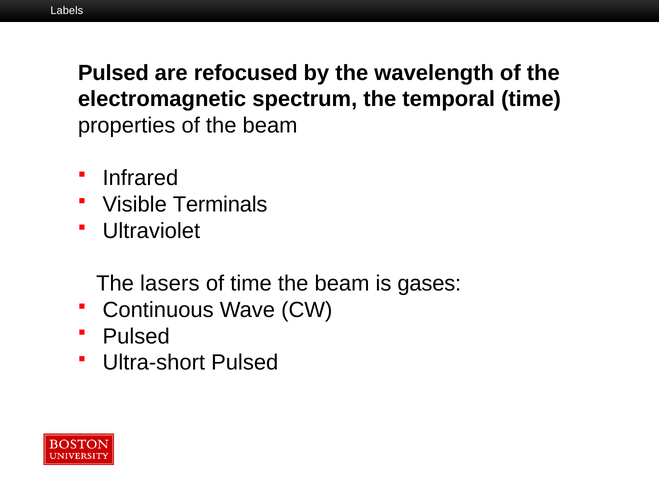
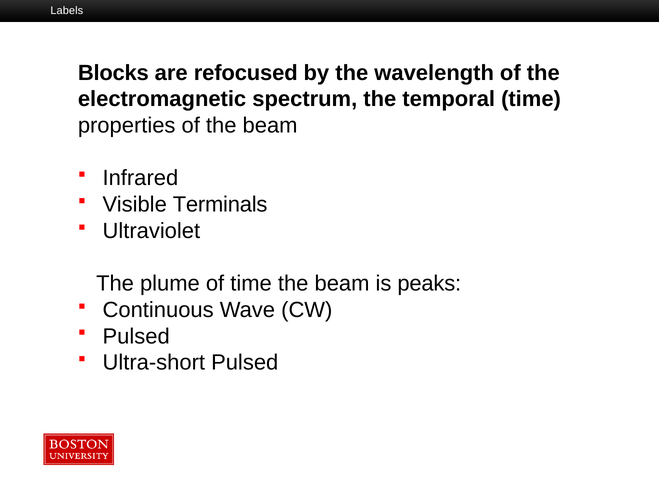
Pulsed at (113, 73): Pulsed -> Blocks
lasers: lasers -> plume
gases: gases -> peaks
